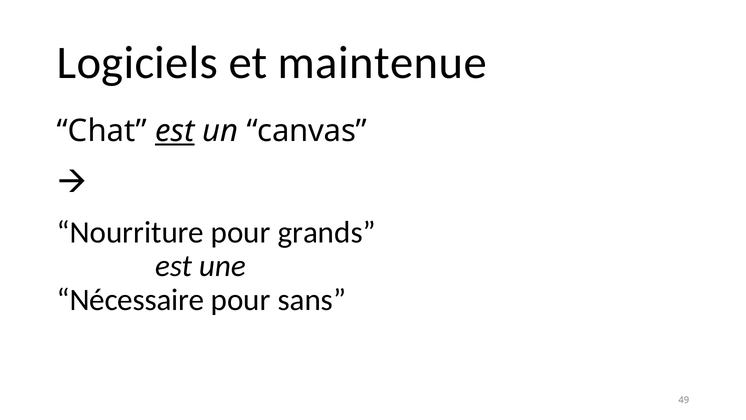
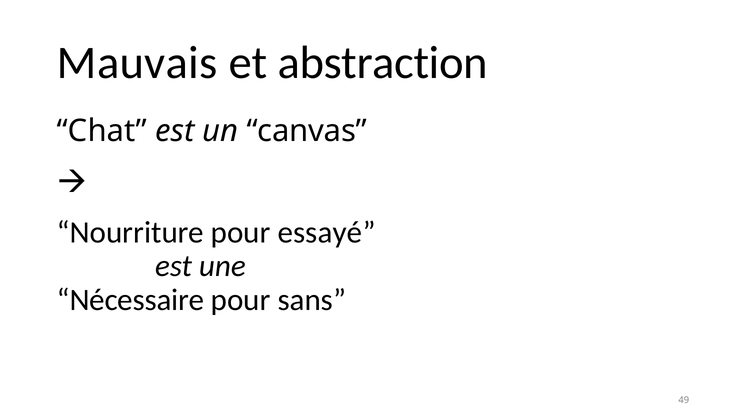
Logiciels: Logiciels -> Mauvais
maintenue: maintenue -> abstraction
est at (175, 131) underline: present -> none
grands: grands -> essayé
